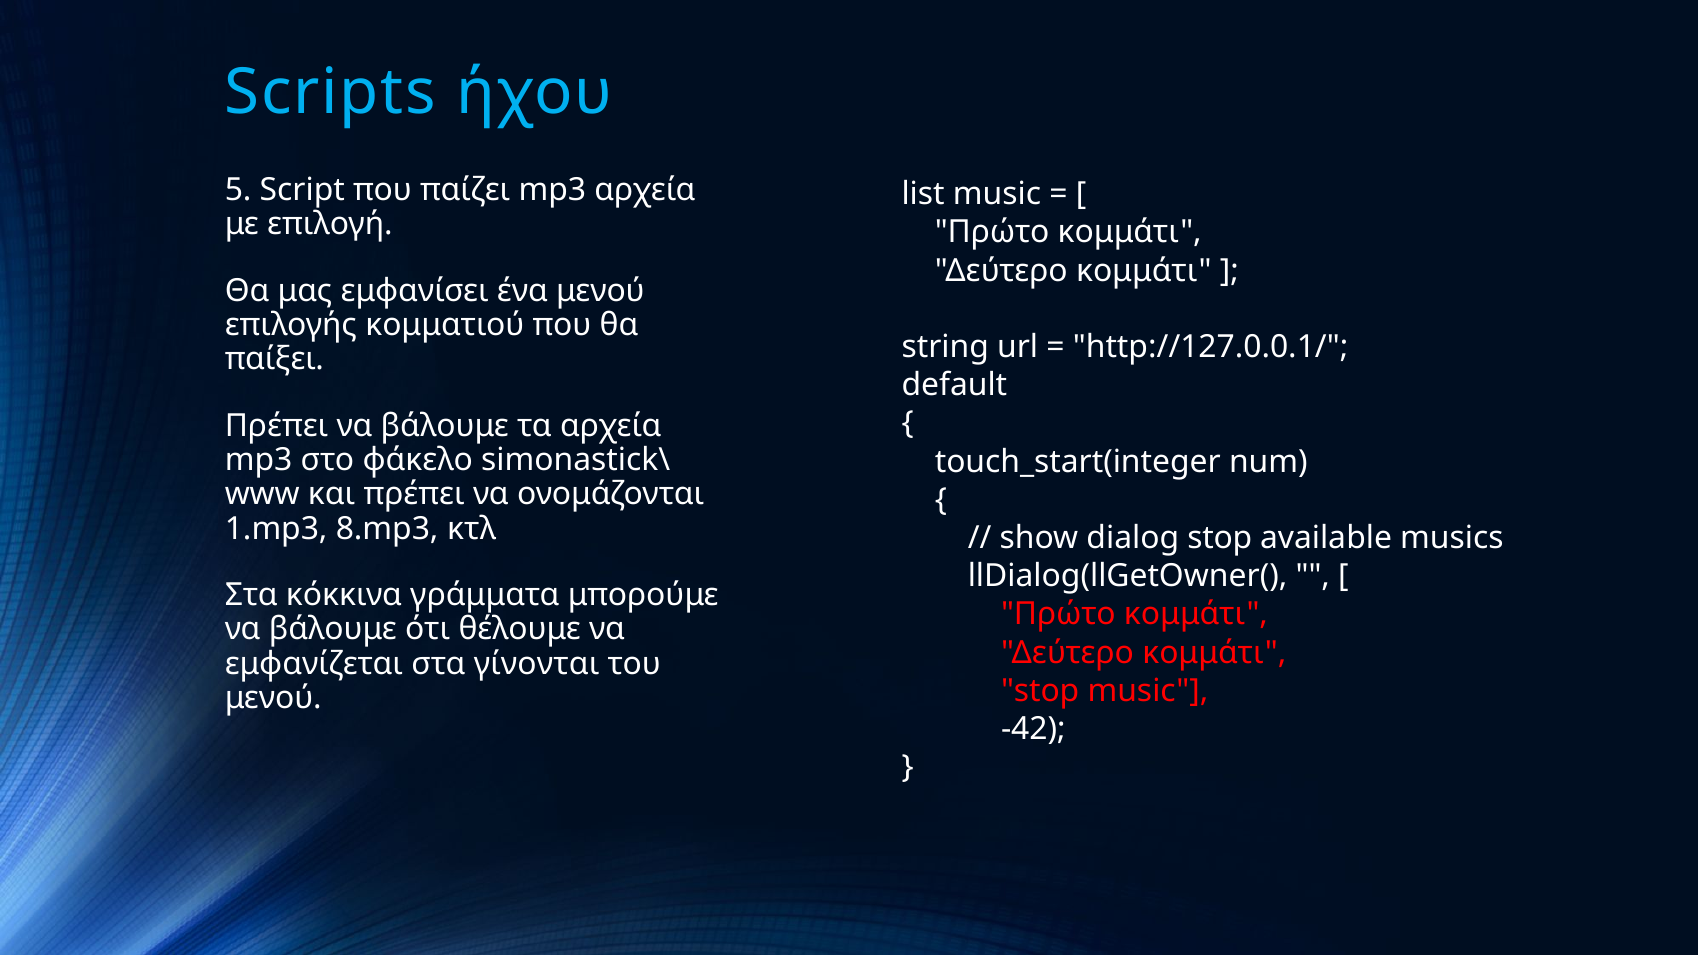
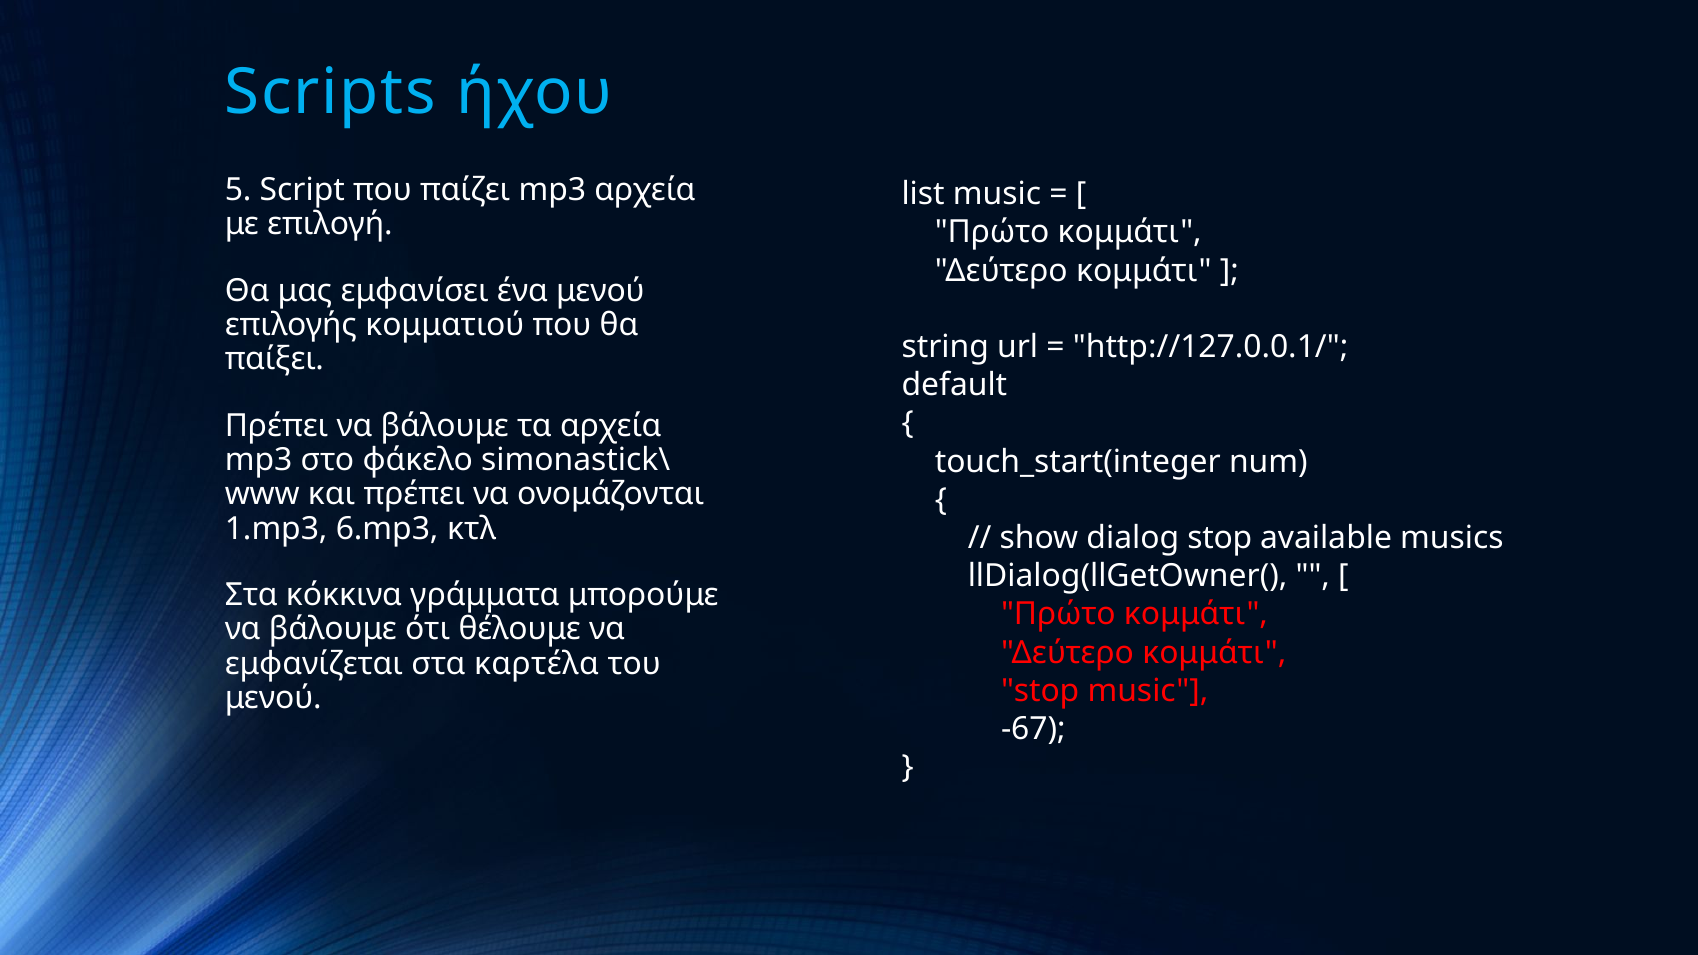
8.mp3: 8.mp3 -> 6.mp3
γίνονται: γίνονται -> καρτέλα
-42: -42 -> -67
